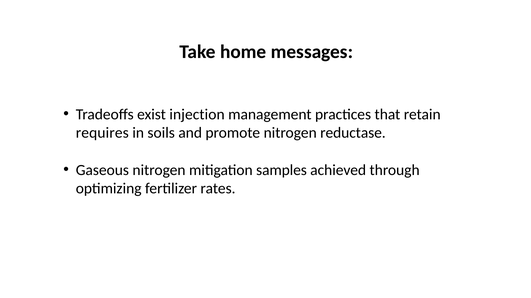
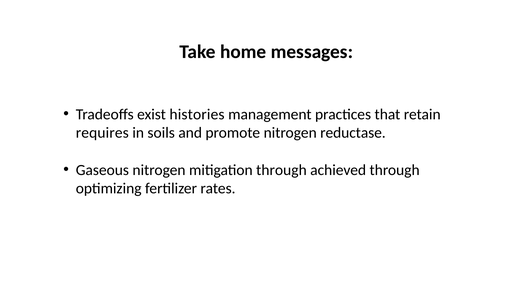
injection: injection -> histories
mitigation samples: samples -> through
